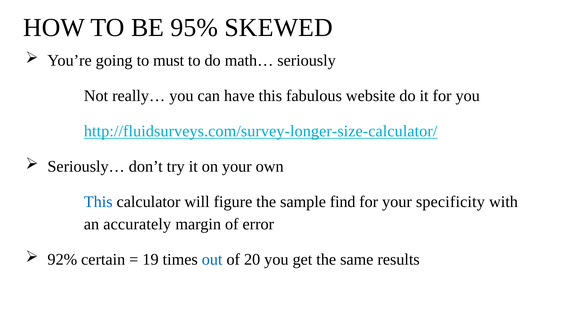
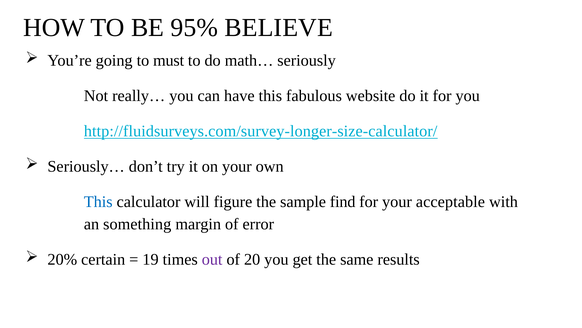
SKEWED: SKEWED -> BELIEVE
specificity: specificity -> acceptable
accurately: accurately -> something
92%: 92% -> 20%
out colour: blue -> purple
